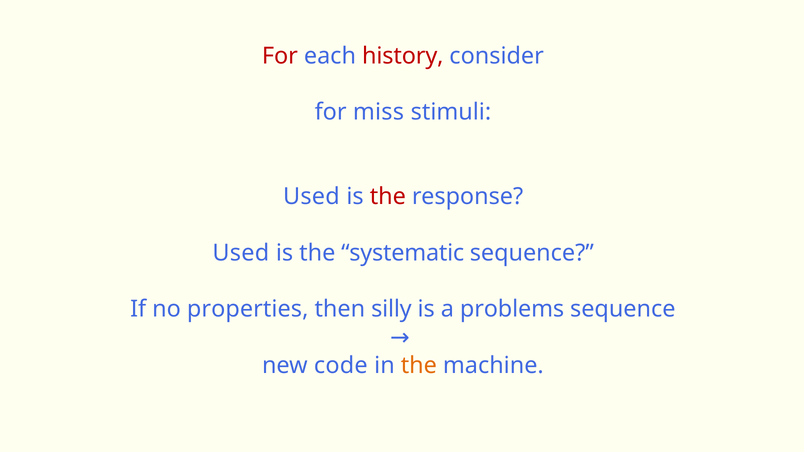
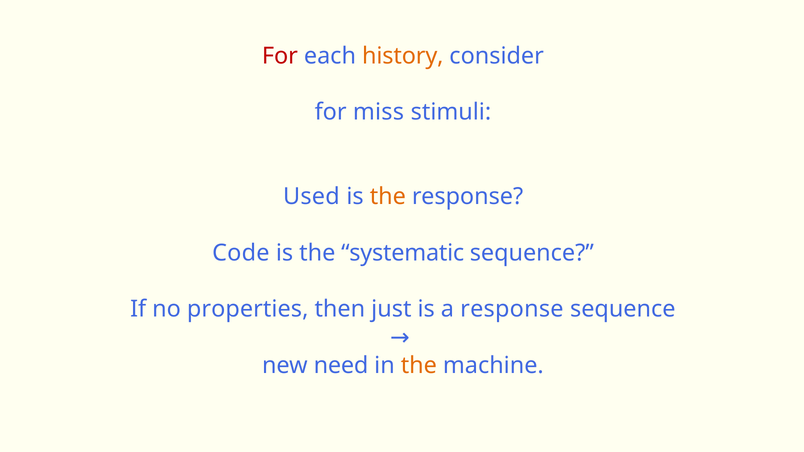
history colour: red -> orange
the at (388, 197) colour: red -> orange
Used at (241, 253): Used -> Code
silly: silly -> just
a problems: problems -> response
code: code -> need
